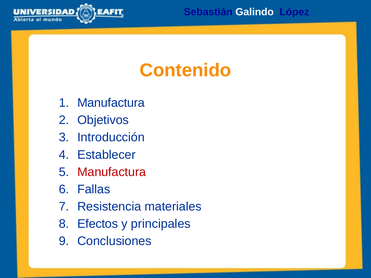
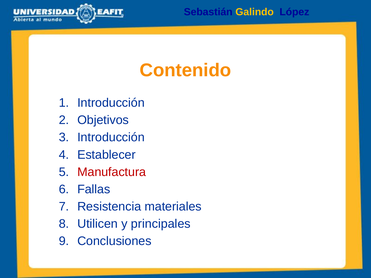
Galindo colour: white -> yellow
Manufactura at (111, 103): Manufactura -> Introducción
Efectos: Efectos -> Utilicen
